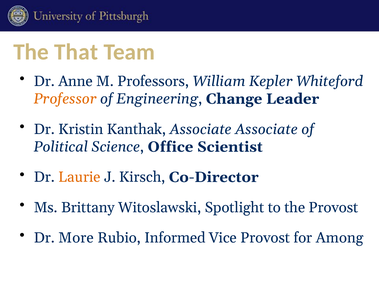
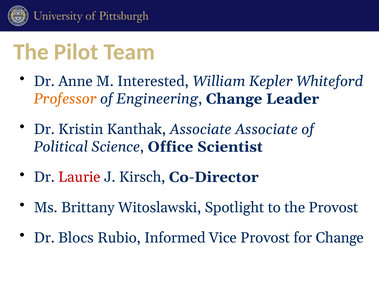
That: That -> Pilot
Professors: Professors -> Interested
Laurie colour: orange -> red
More: More -> Blocs
for Among: Among -> Change
